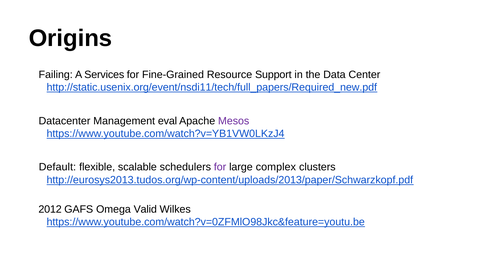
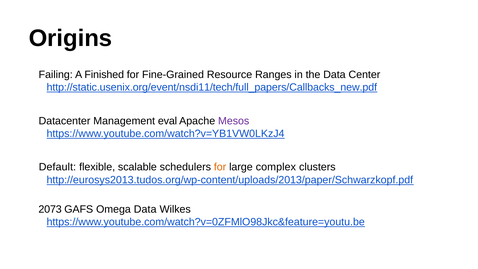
Services: Services -> Finished
Support: Support -> Ranges
http://static.usenix.org/event/nsdi11/tech/full_papers/Required_new.pdf: http://static.usenix.org/event/nsdi11/tech/full_papers/Required_new.pdf -> http://static.usenix.org/event/nsdi11/tech/full_papers/Callbacks_new.pdf
for at (220, 167) colour: purple -> orange
2012: 2012 -> 2073
Omega Valid: Valid -> Data
